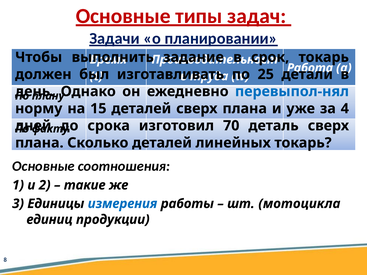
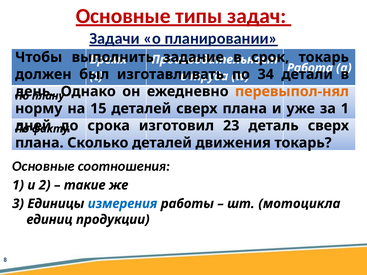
25: 25 -> 34
перевыпол-нял colour: blue -> orange
за 4: 4 -> 1
70: 70 -> 23
линейных: линейных -> движения
